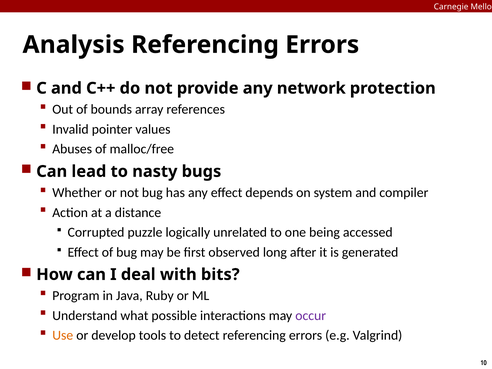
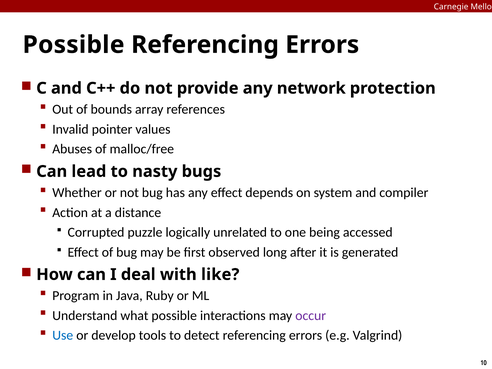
Analysis at (74, 45): Analysis -> Possible
bits: bits -> like
Use colour: orange -> blue
